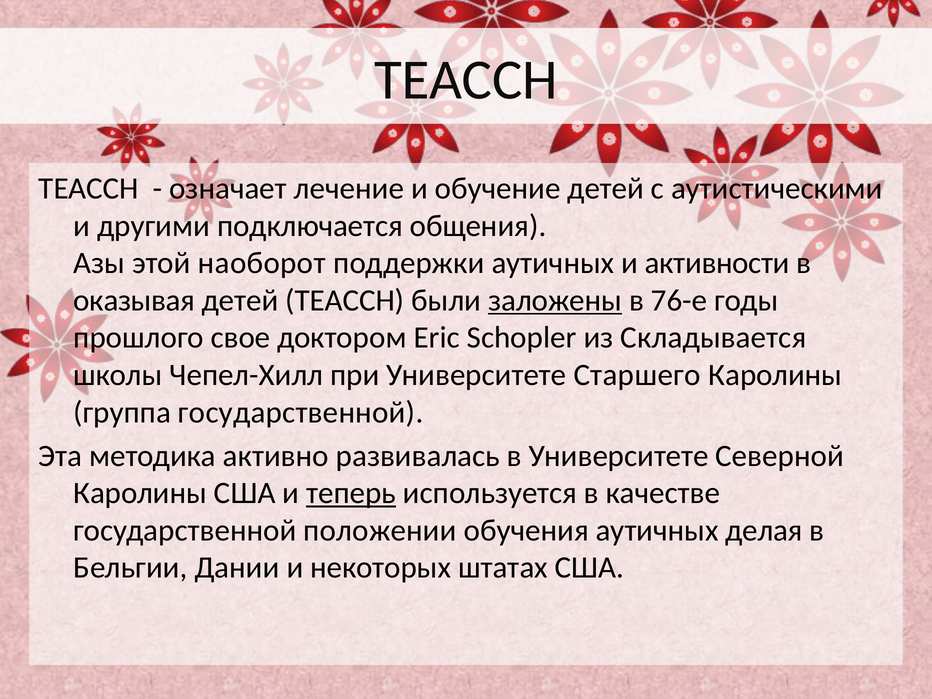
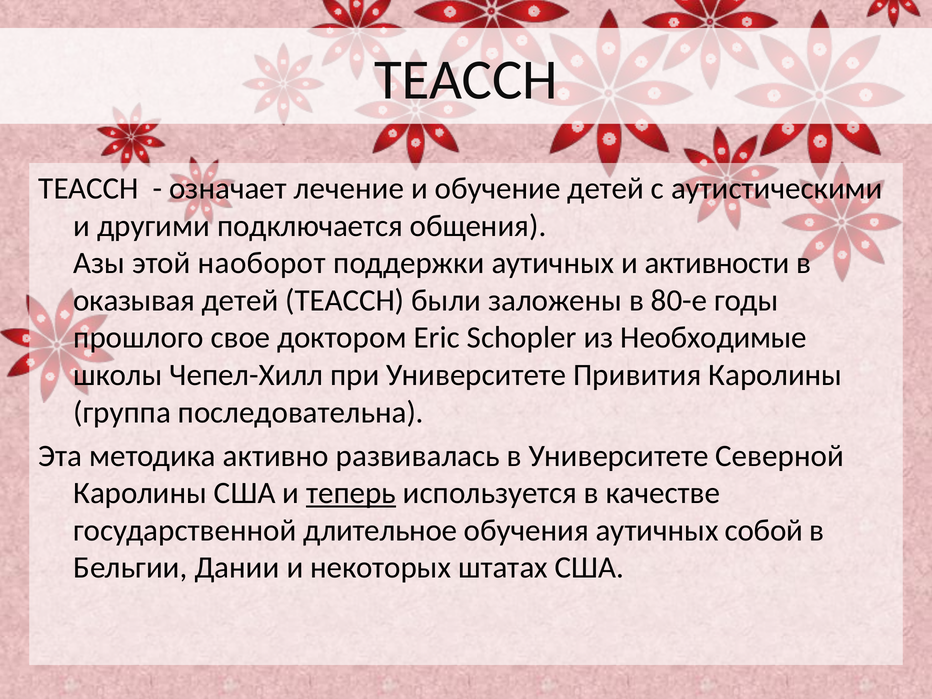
заложены underline: present -> none
76-е: 76-е -> 80-е
Складывается: Складывается -> Необходимые
Старшего: Старшего -> Привития
группа государственной: государственной -> последовательна
положении: положении -> длительное
делая: делая -> собой
